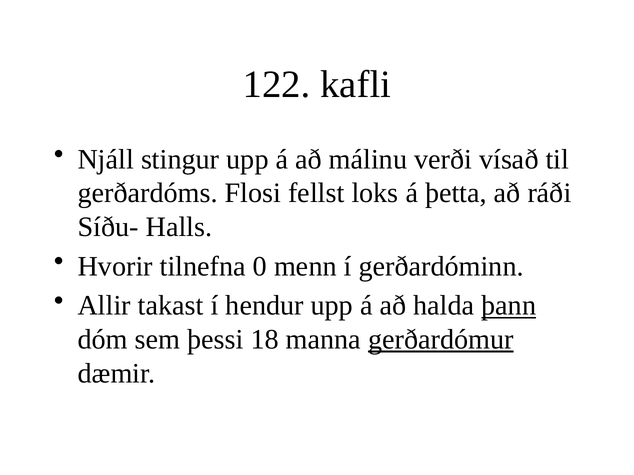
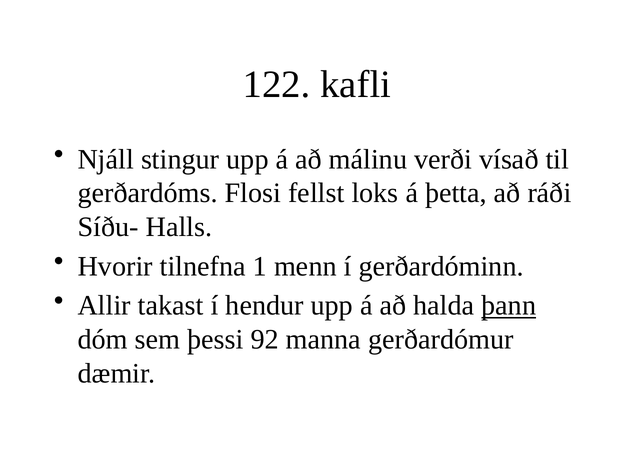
0: 0 -> 1
18: 18 -> 92
gerðardómur underline: present -> none
